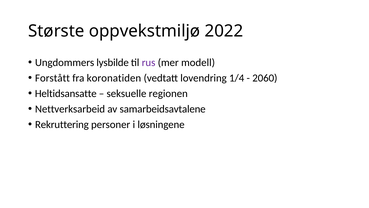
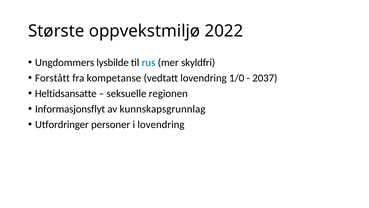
rus colour: purple -> blue
modell: modell -> skyldfri
koronatiden: koronatiden -> kompetanse
1/4: 1/4 -> 1/0
2060: 2060 -> 2037
Nettverksarbeid: Nettverksarbeid -> Informasjonsflyt
samarbeidsavtalene: samarbeidsavtalene -> kunnskapsgrunnlag
Rekruttering: Rekruttering -> Utfordringer
i løsningene: løsningene -> lovendring
